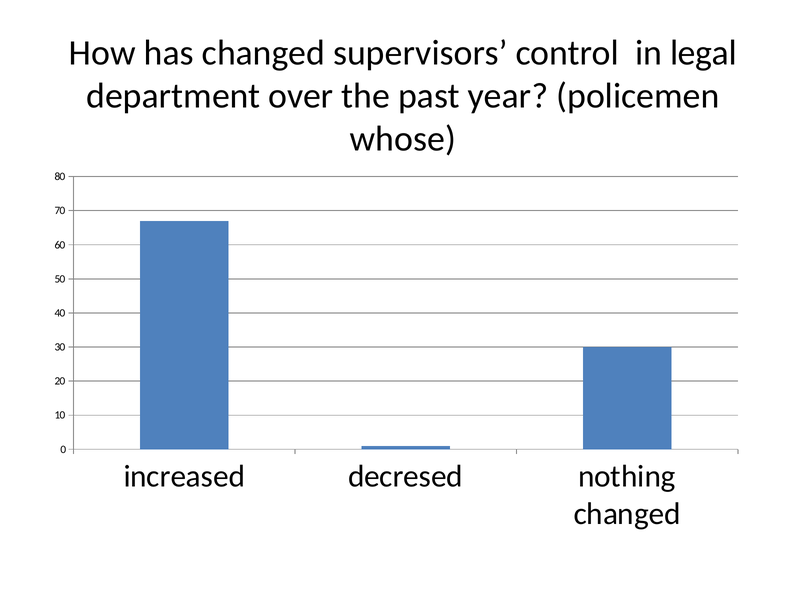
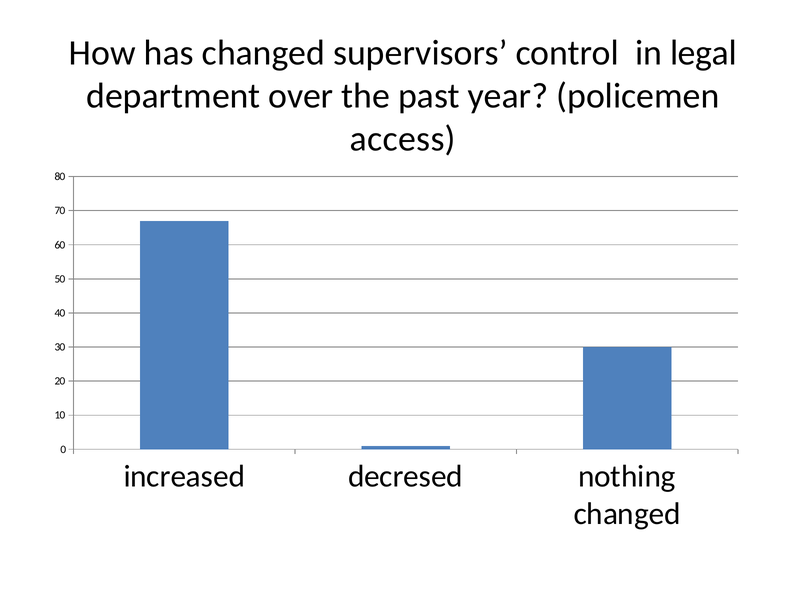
whose: whose -> access
